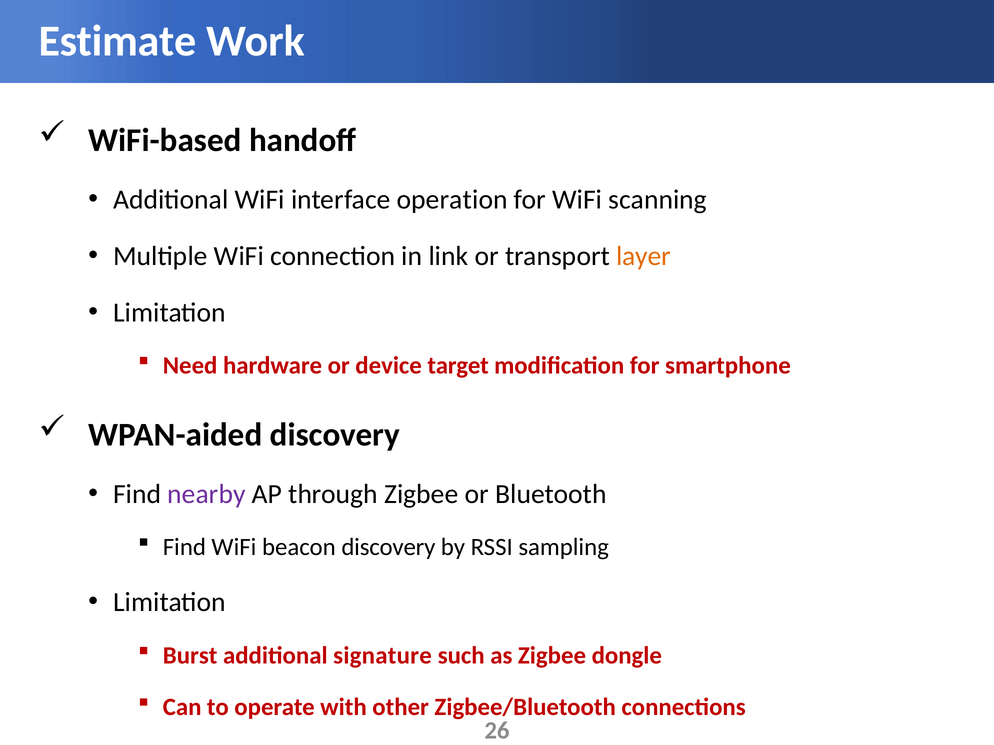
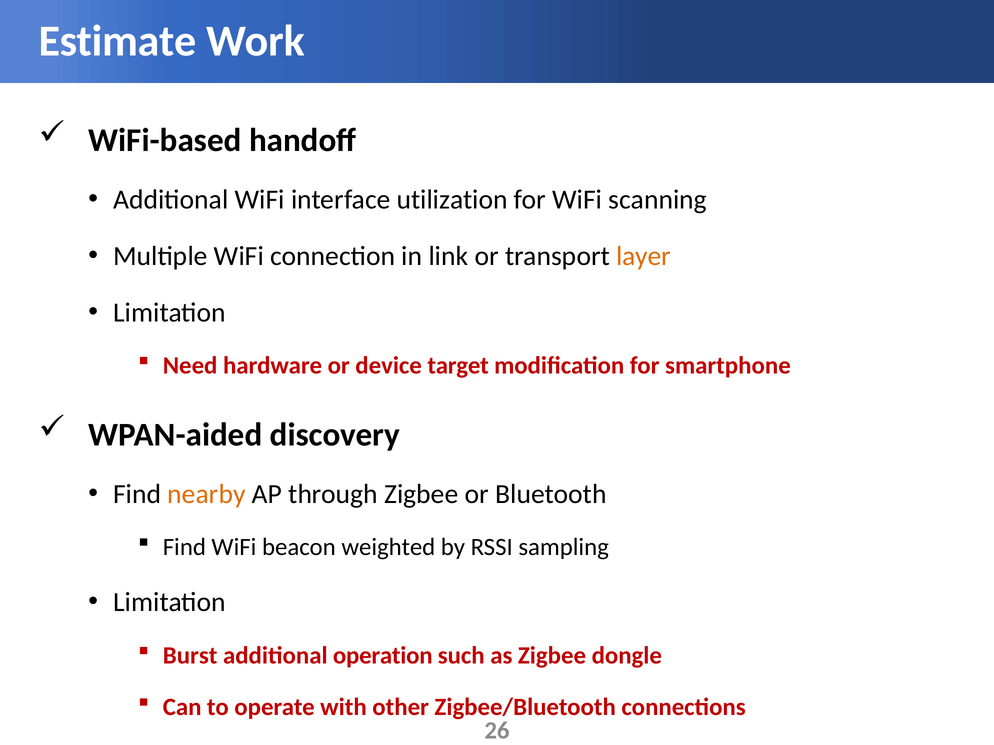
operation: operation -> utilization
nearby colour: purple -> orange
beacon discovery: discovery -> weighted
signature: signature -> operation
